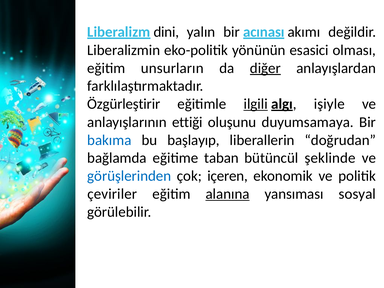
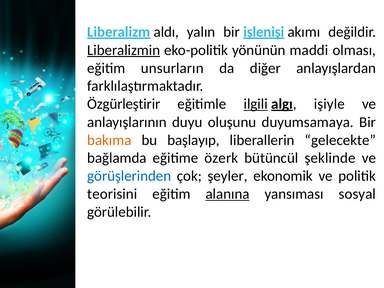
dini: dini -> aldı
acınası: acınası -> işlenişi
Liberalizmin underline: none -> present
esasici: esasici -> maddi
diğer underline: present -> none
ettiği: ettiği -> duyu
bakıma colour: blue -> orange
doğrudan: doğrudan -> gelecekte
taban: taban -> özerk
içeren: içeren -> şeyler
çeviriler: çeviriler -> teorisini
